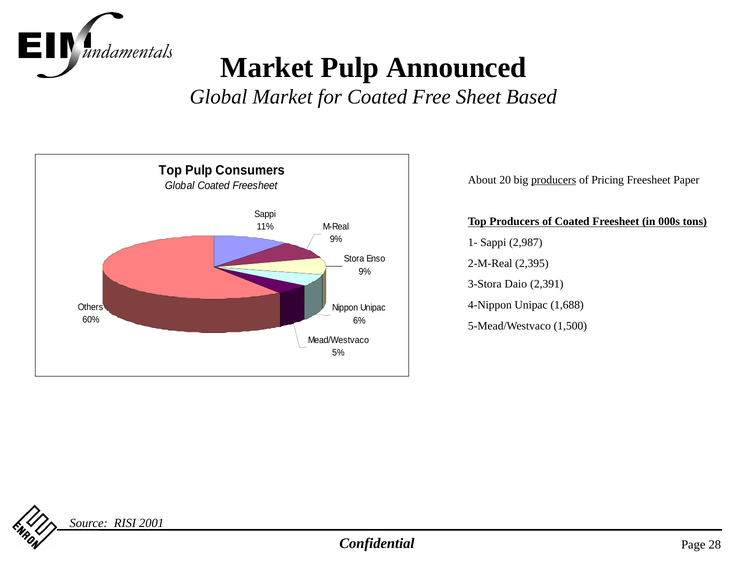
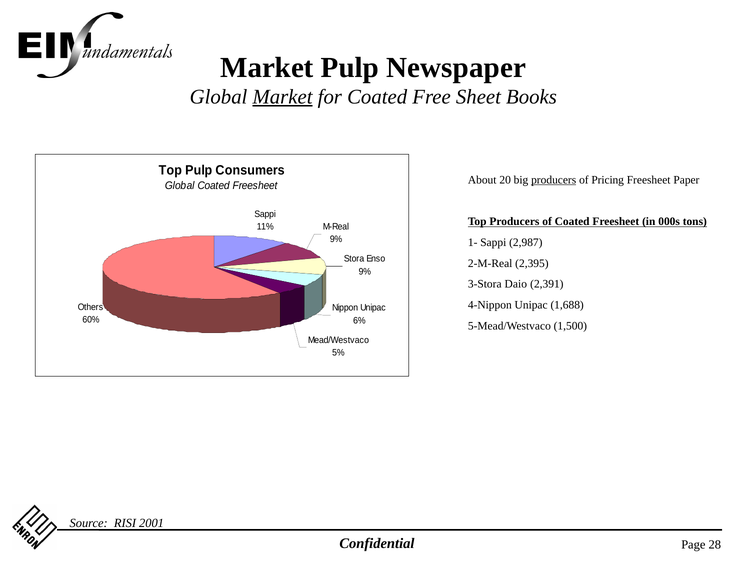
Announced: Announced -> Newspaper
Market at (283, 97) underline: none -> present
Based: Based -> Books
